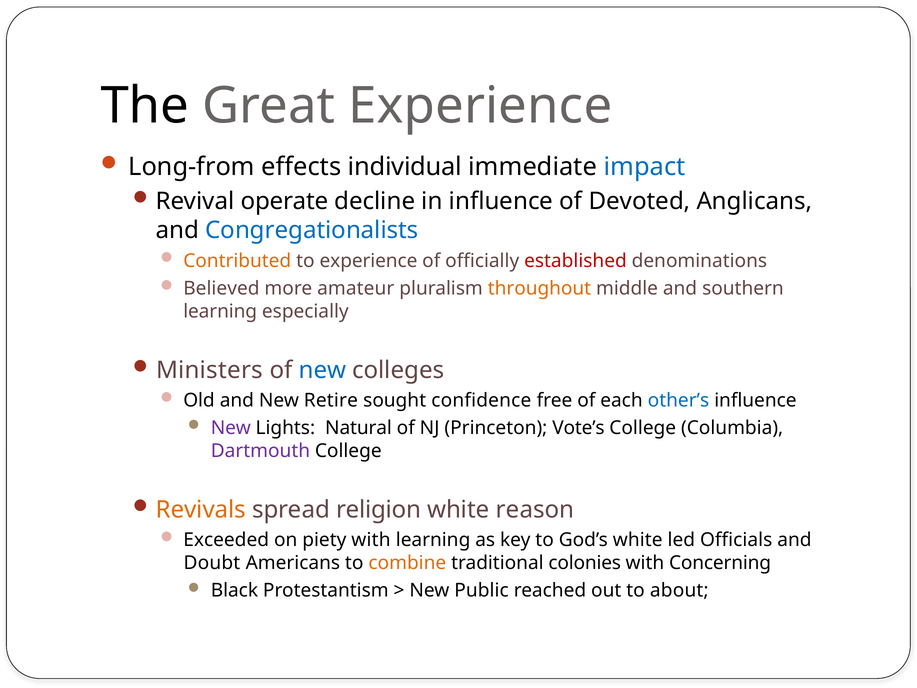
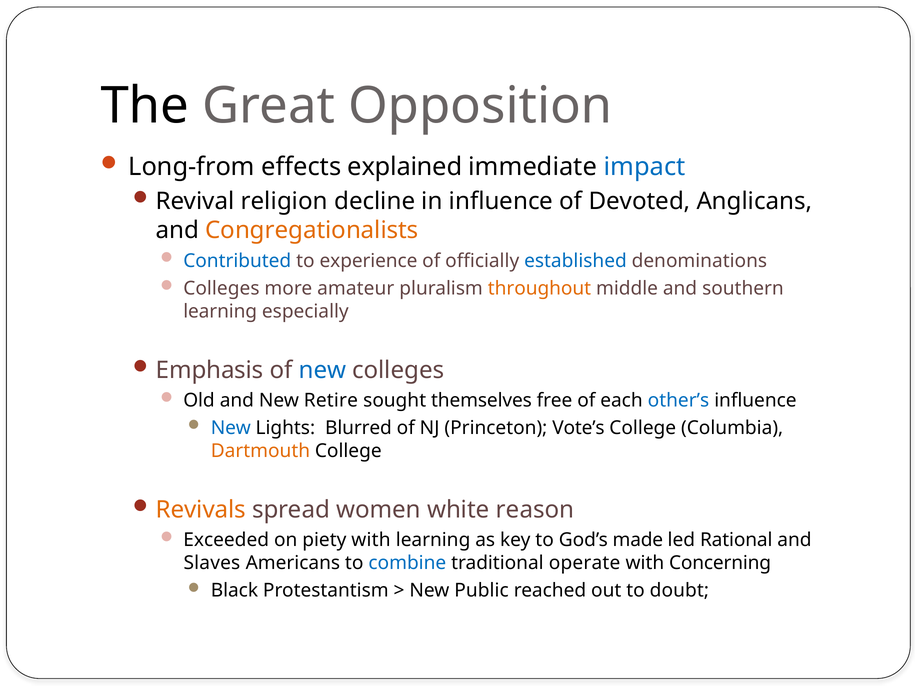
Great Experience: Experience -> Opposition
individual: individual -> explained
operate: operate -> religion
Congregationalists colour: blue -> orange
Contributed colour: orange -> blue
established colour: red -> blue
Believed at (221, 288): Believed -> Colleges
Ministers: Ministers -> Emphasis
confidence: confidence -> themselves
New at (231, 428) colour: purple -> blue
Natural: Natural -> Blurred
Dartmouth colour: purple -> orange
religion: religion -> women
God’s white: white -> made
Officials: Officials -> Rational
Doubt: Doubt -> Slaves
combine colour: orange -> blue
colonies: colonies -> operate
about: about -> doubt
